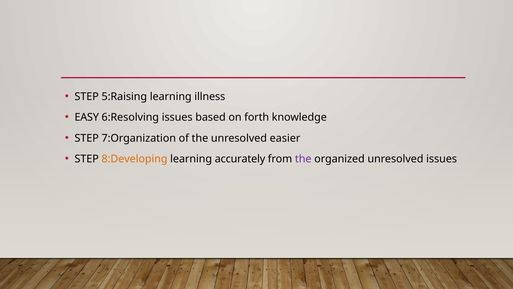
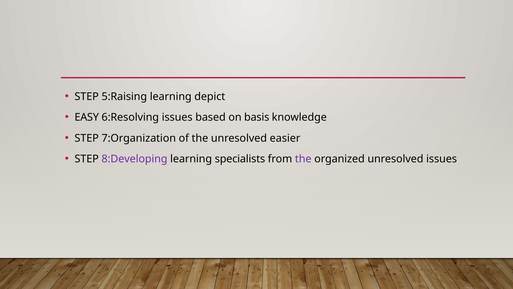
illness: illness -> depict
forth: forth -> basis
8:Developing colour: orange -> purple
accurately: accurately -> specialists
